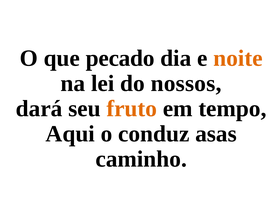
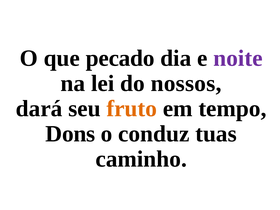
noite colour: orange -> purple
Aqui: Aqui -> Dons
asas: asas -> tuas
